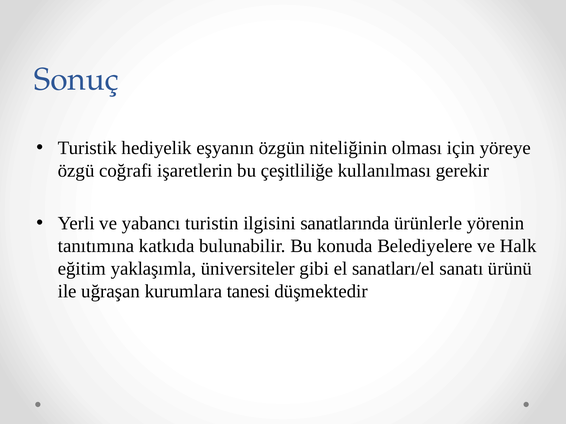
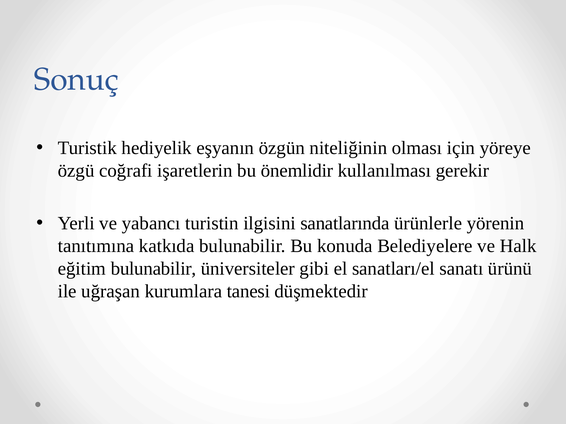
çeşitliliğe: çeşitliliğe -> önemlidir
eğitim yaklaşımla: yaklaşımla -> bulunabilir
